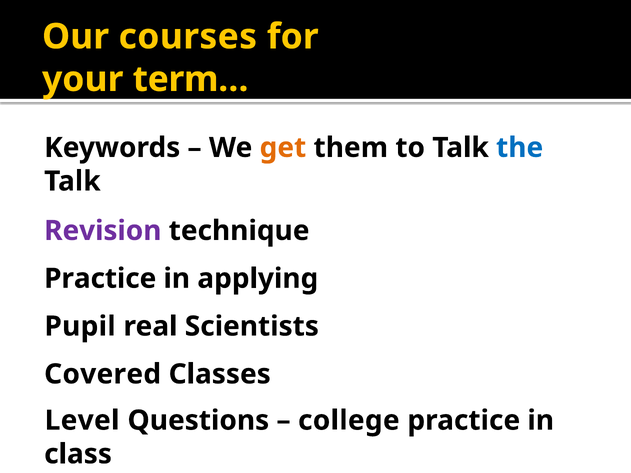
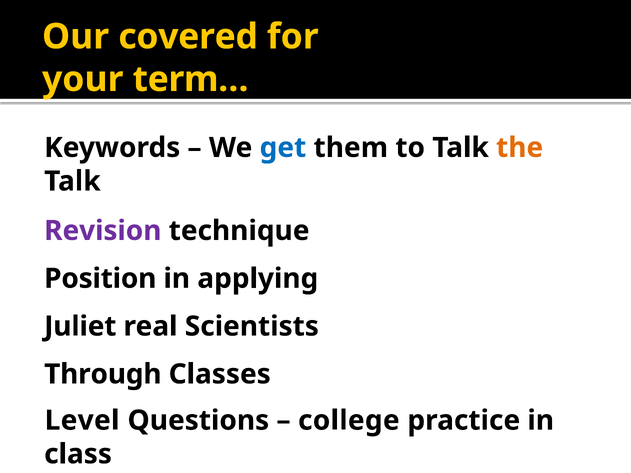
courses: courses -> covered
get colour: orange -> blue
the colour: blue -> orange
Practice at (100, 279): Practice -> Position
Pupil: Pupil -> Juliet
Covered: Covered -> Through
